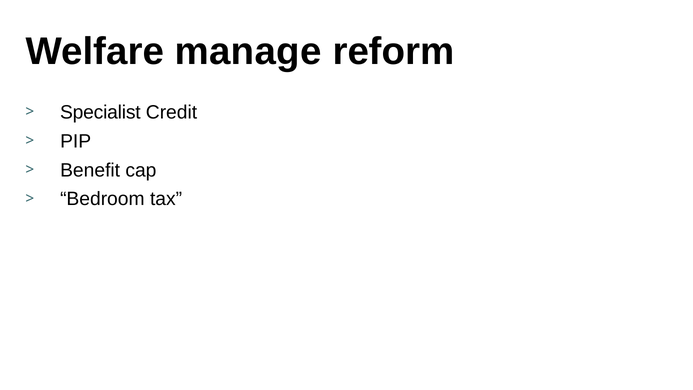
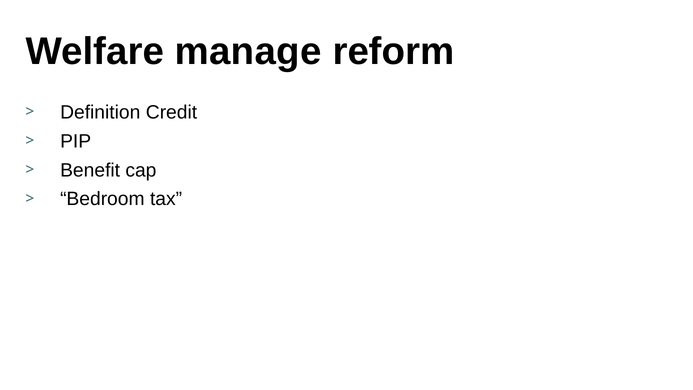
Specialist: Specialist -> Definition
